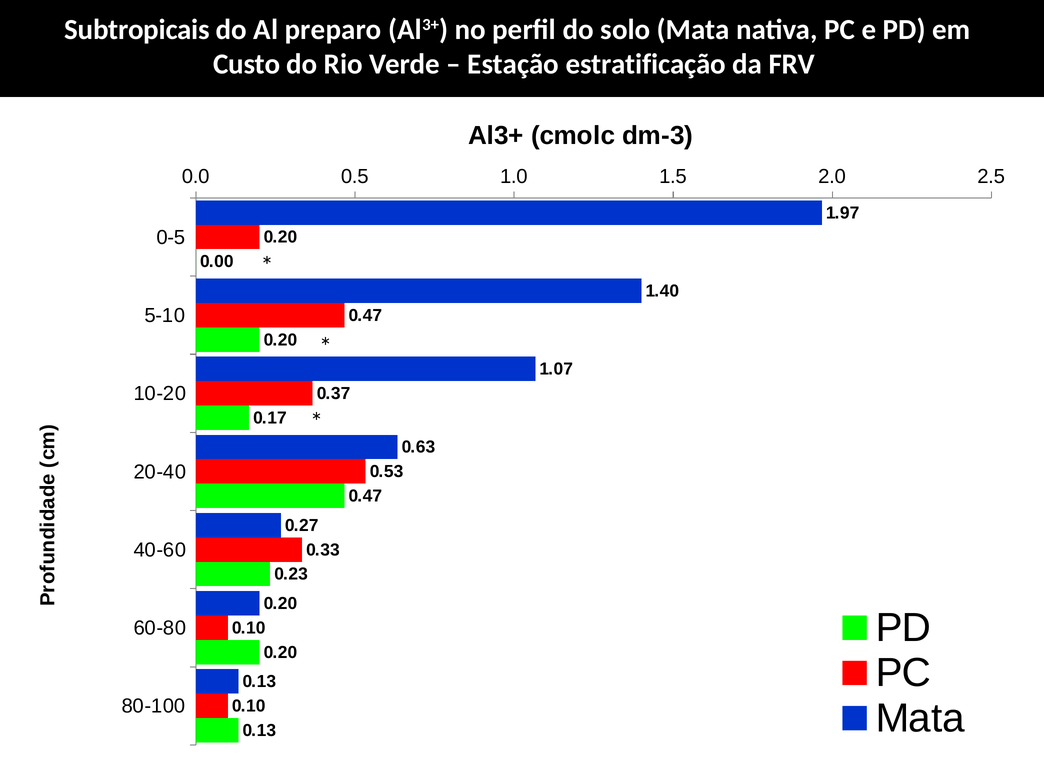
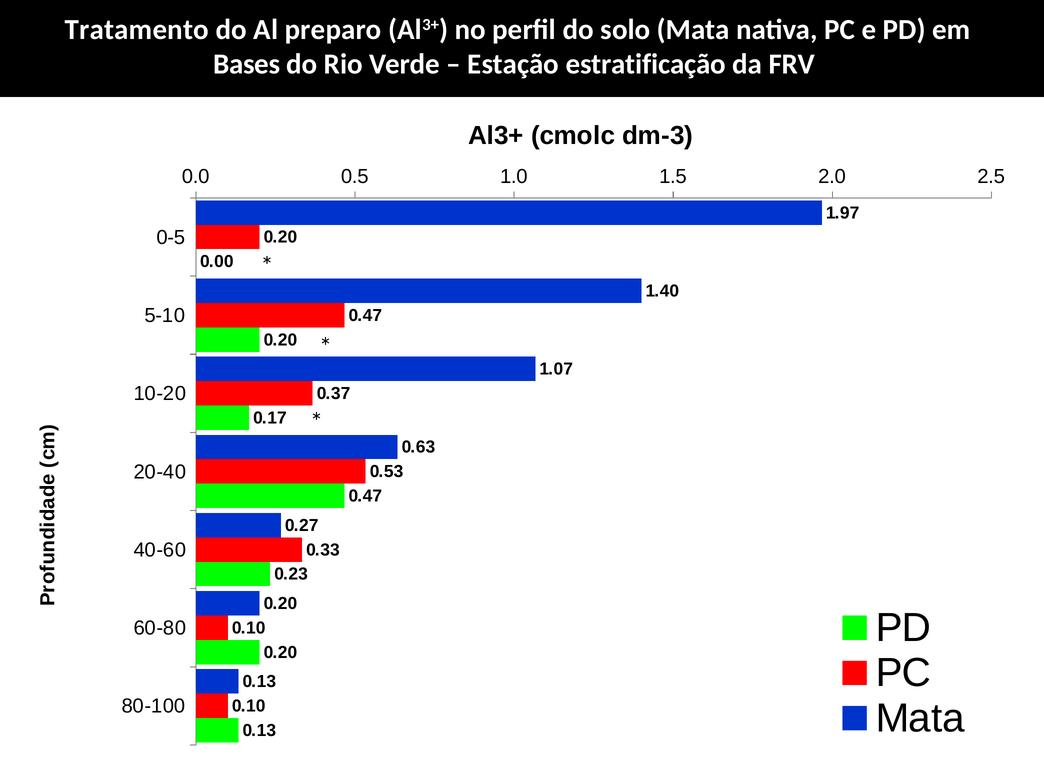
Subtropicais: Subtropicais -> Tratamento
Custo: Custo -> Bases
